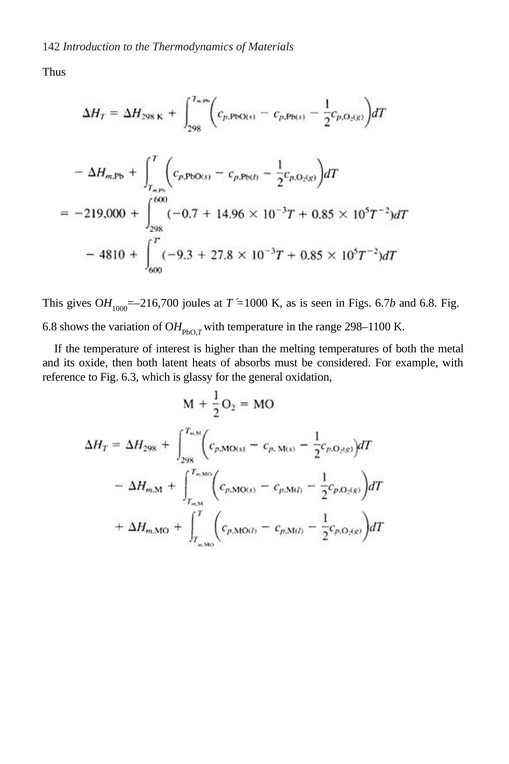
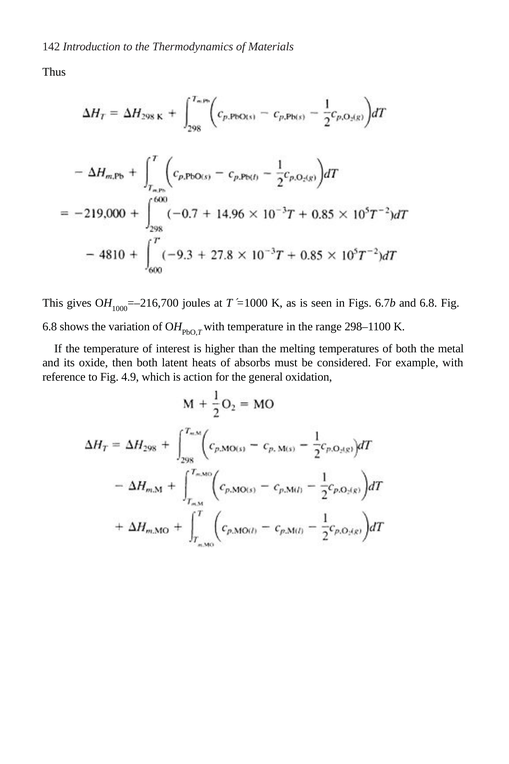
6.3: 6.3 -> 4.9
glassy: glassy -> action
